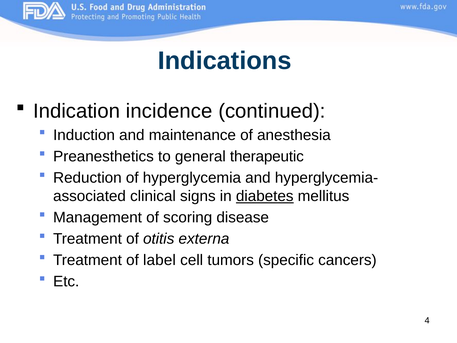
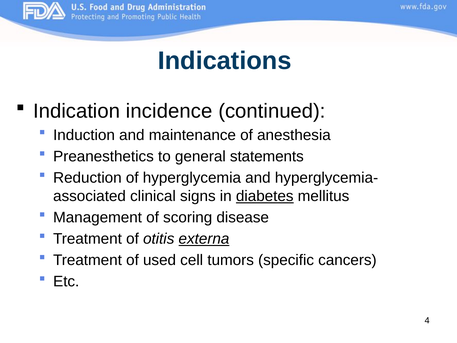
therapeutic: therapeutic -> statements
externa underline: none -> present
label: label -> used
